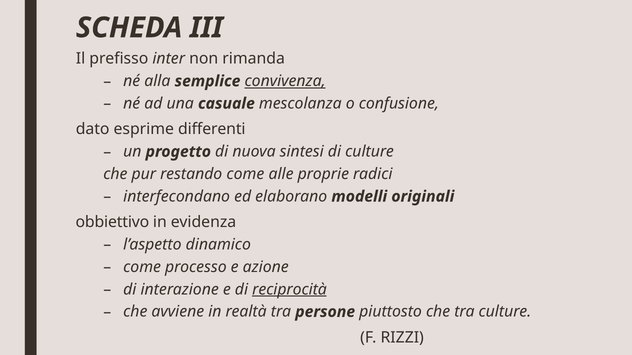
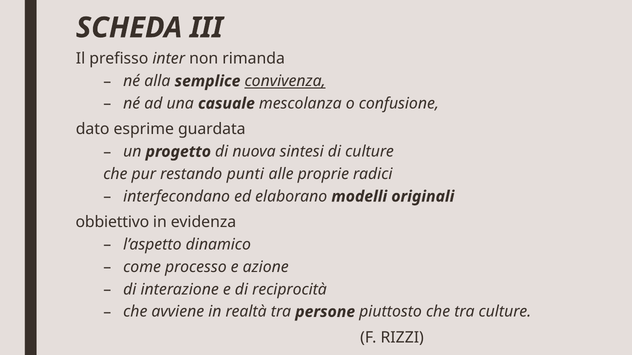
differenti: differenti -> guardata
restando come: come -> punti
reciprocità underline: present -> none
